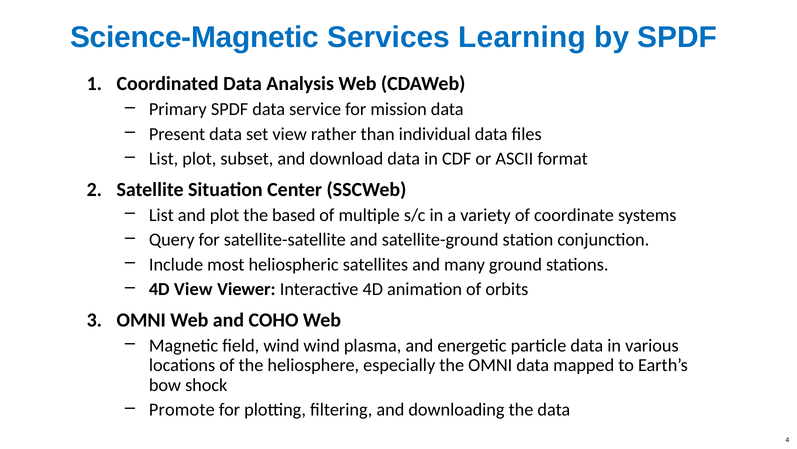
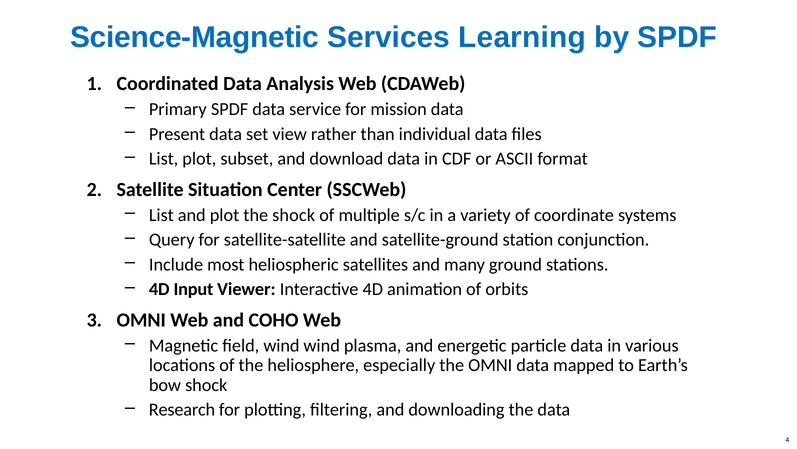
the based: based -> shock
4D View: View -> Input
Promote: Promote -> Research
